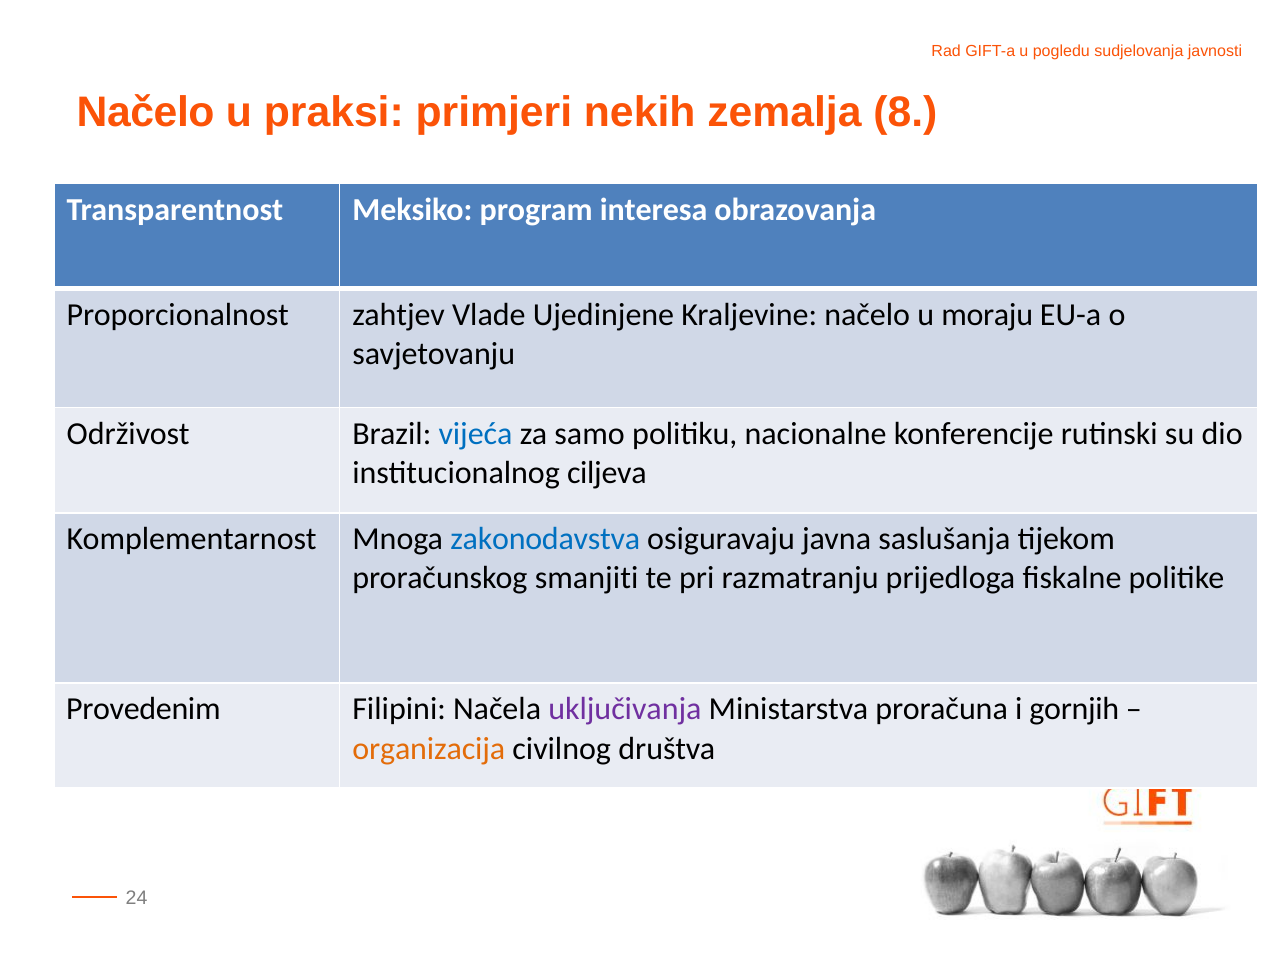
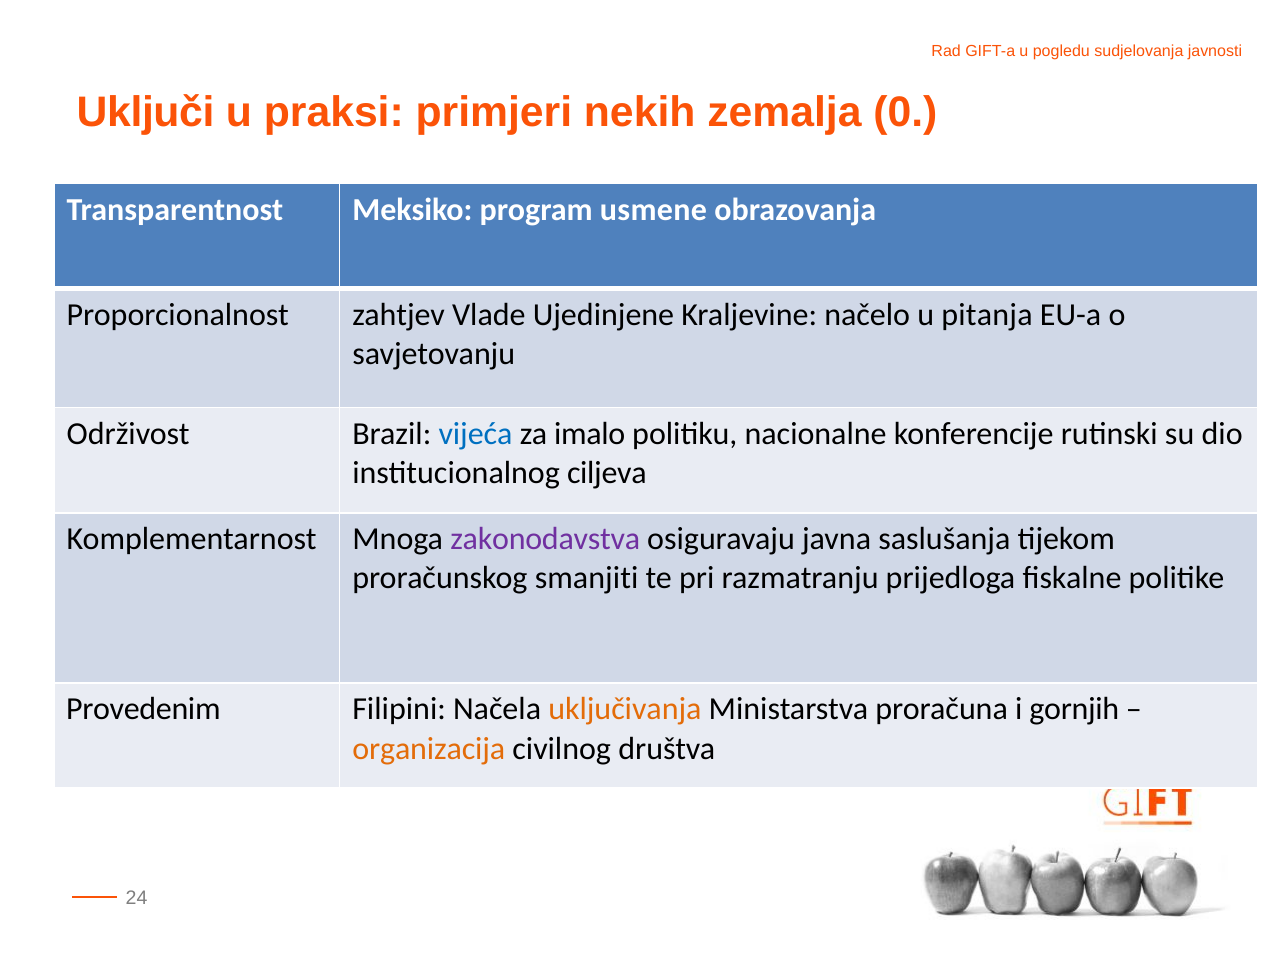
Načelo at (146, 113): Načelo -> Uključi
8: 8 -> 0
interesa: interesa -> usmene
moraju: moraju -> pitanja
samo: samo -> imalo
zakonodavstva colour: blue -> purple
uključivanja colour: purple -> orange
